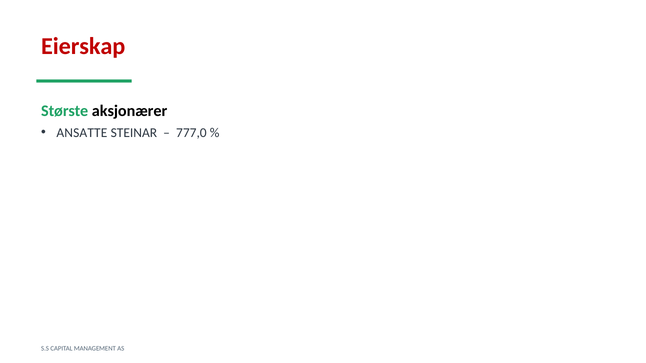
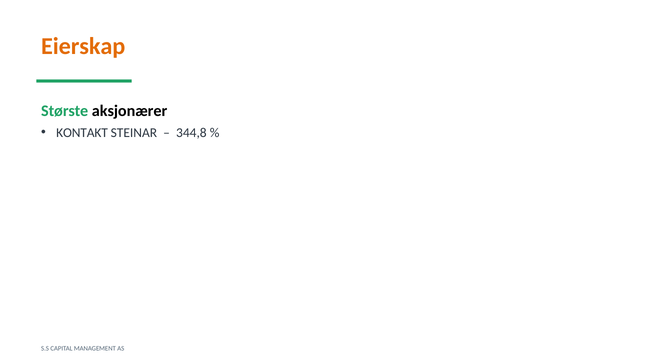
Eierskap colour: red -> orange
ANSATTE: ANSATTE -> KONTAKT
777,0: 777,0 -> 344,8
